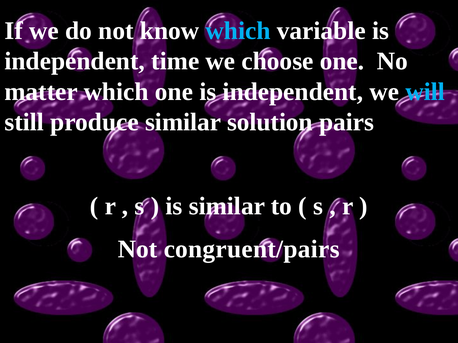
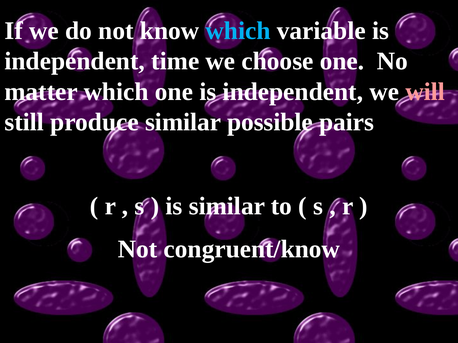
will colour: light blue -> pink
solution: solution -> possible
congruent/pairs: congruent/pairs -> congruent/know
